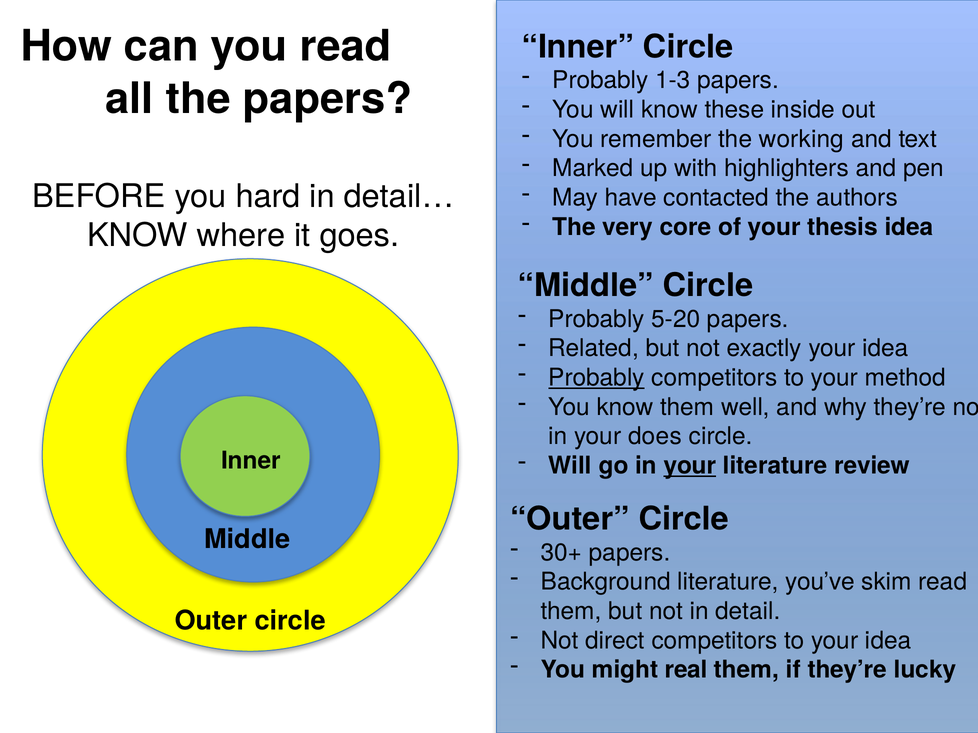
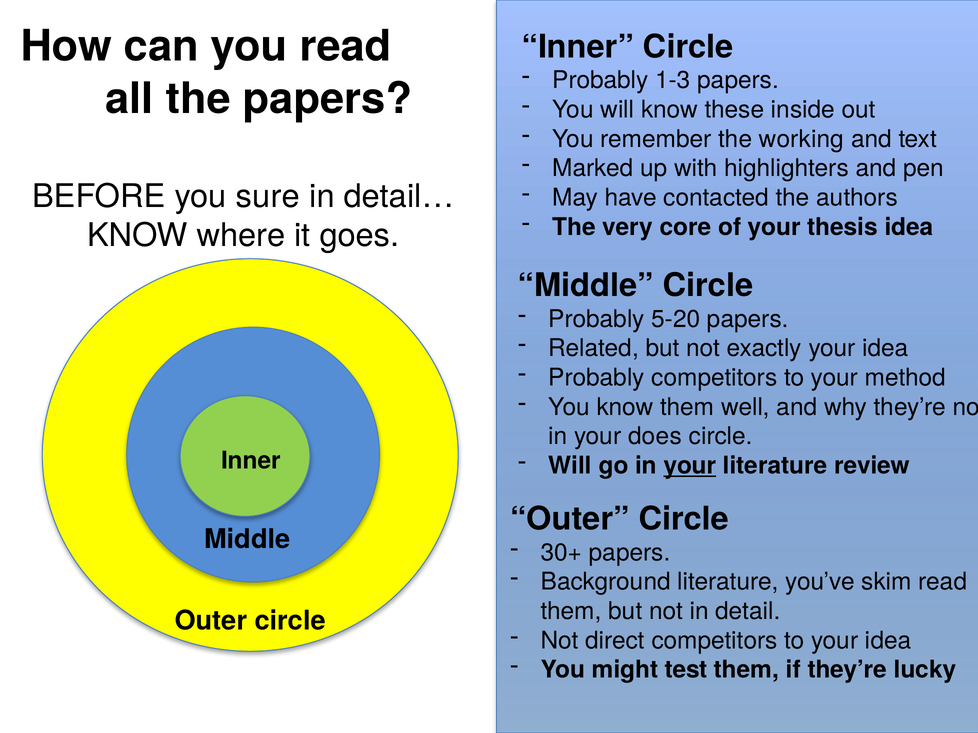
hard: hard -> sure
Probably at (597, 378) underline: present -> none
real: real -> test
